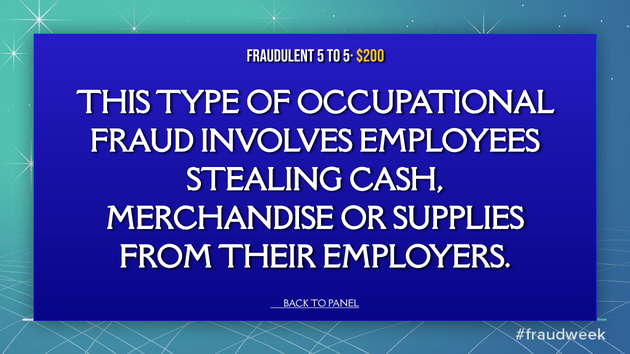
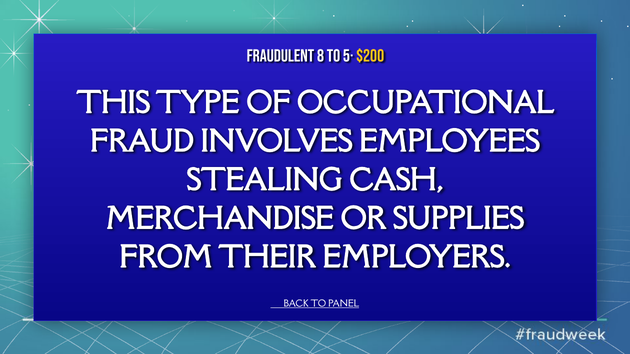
5: 5 -> 8
